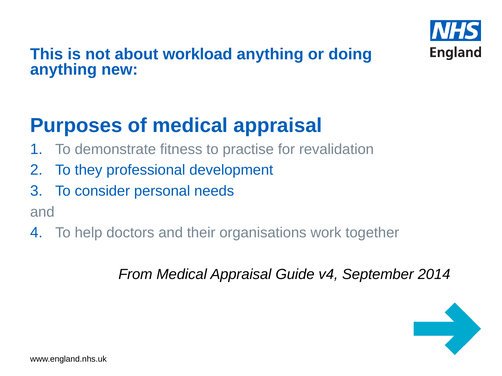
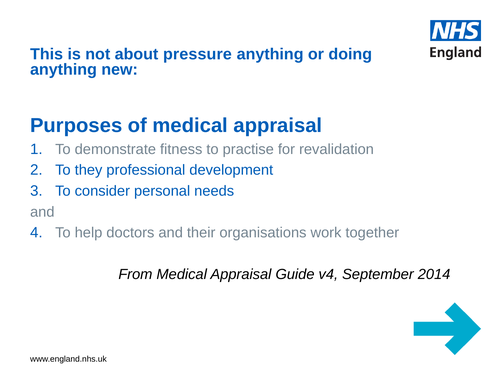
workload: workload -> pressure
